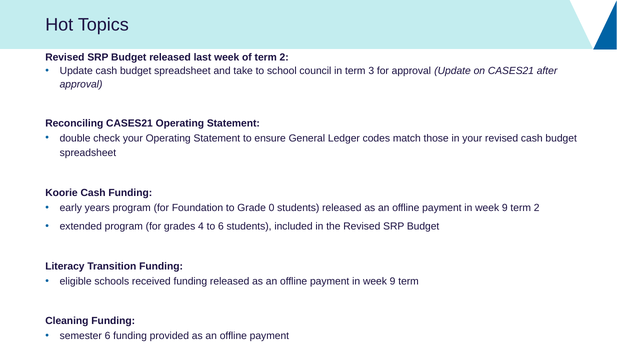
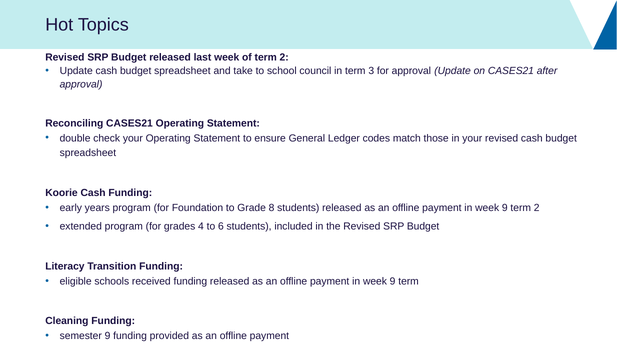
0: 0 -> 8
semester 6: 6 -> 9
